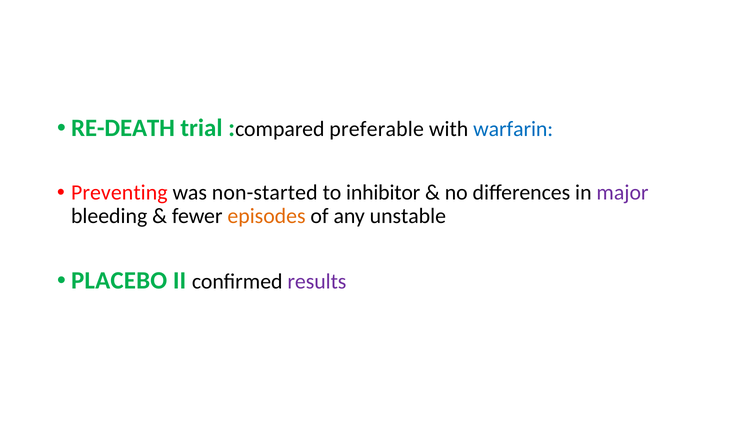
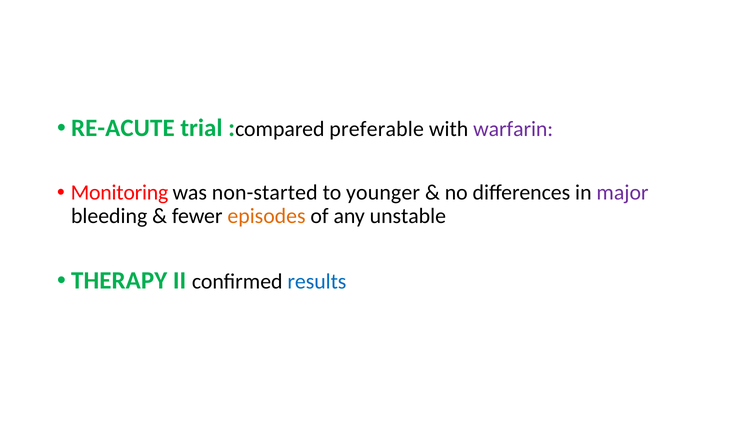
RE-DEATH: RE-DEATH -> RE-ACUTE
warfarin colour: blue -> purple
Preventing: Preventing -> Monitoring
inhibitor: inhibitor -> younger
PLACEBO: PLACEBO -> THERAPY
results colour: purple -> blue
